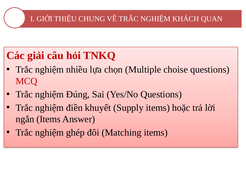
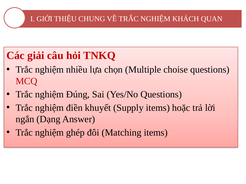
ngắn Items: Items -> Dạng
